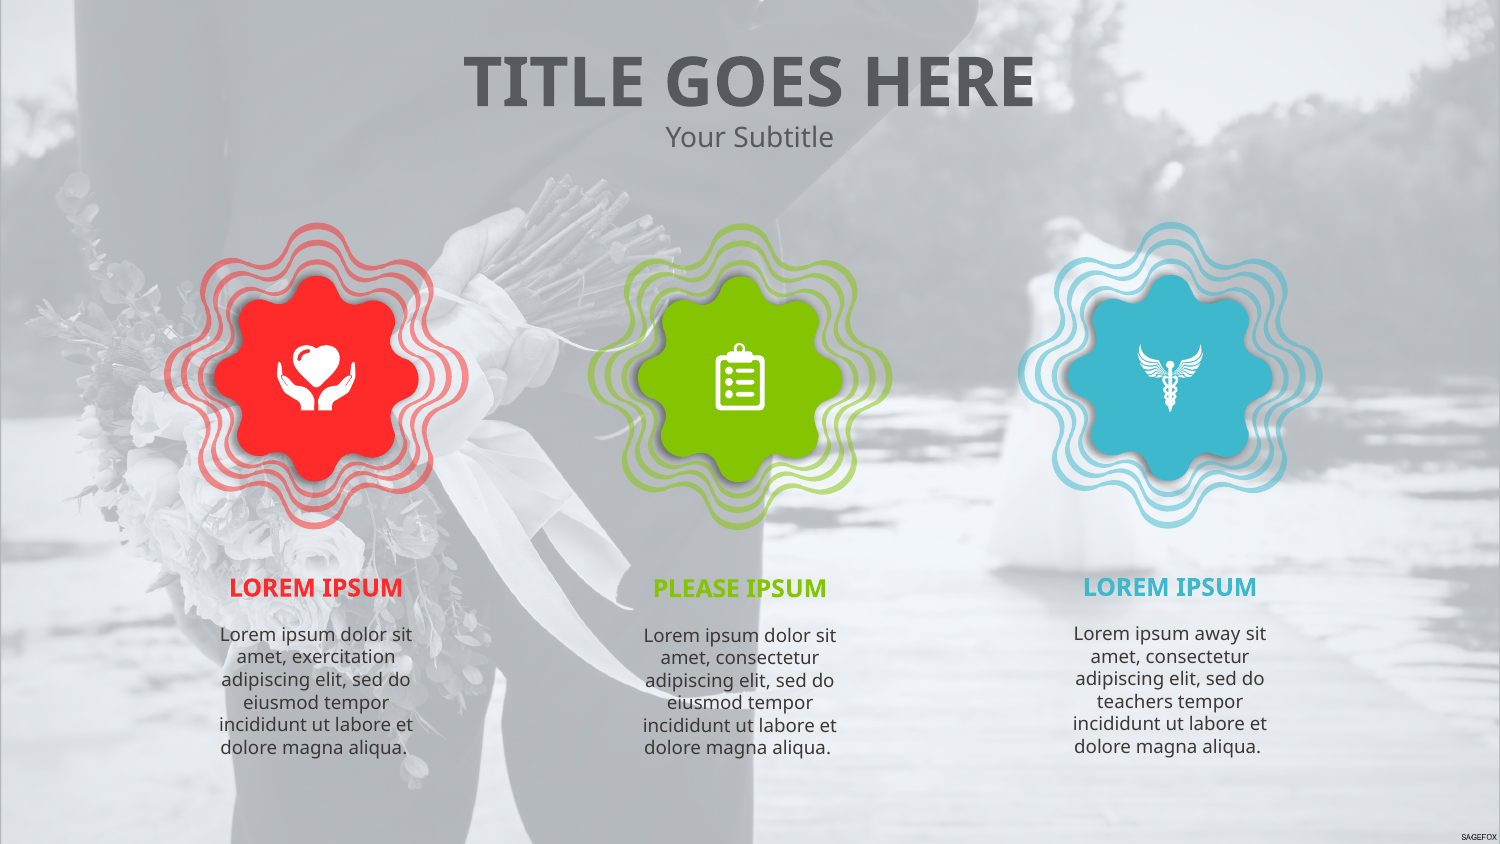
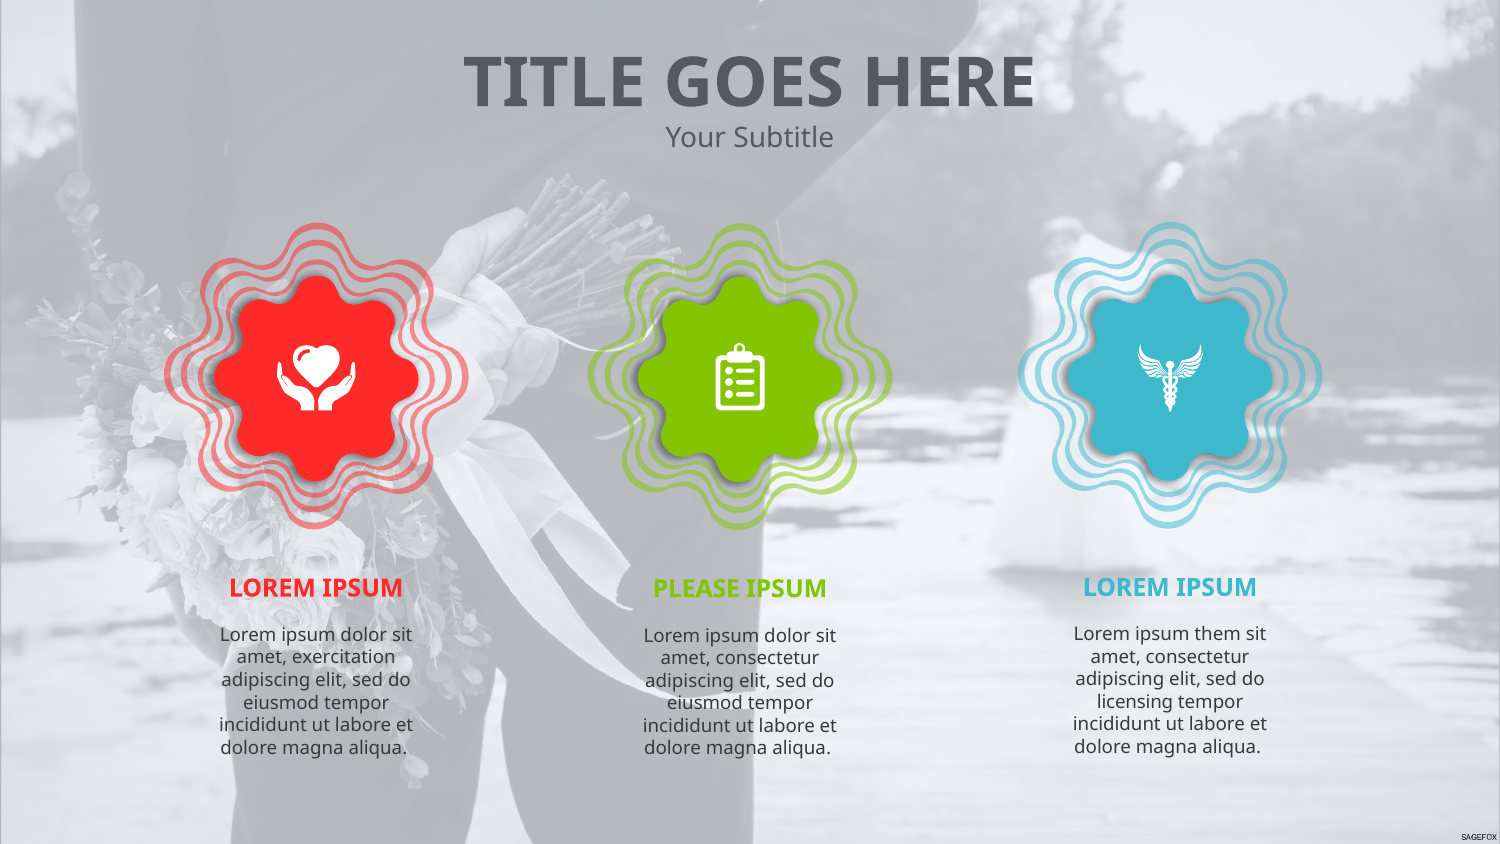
away: away -> them
teachers: teachers -> licensing
